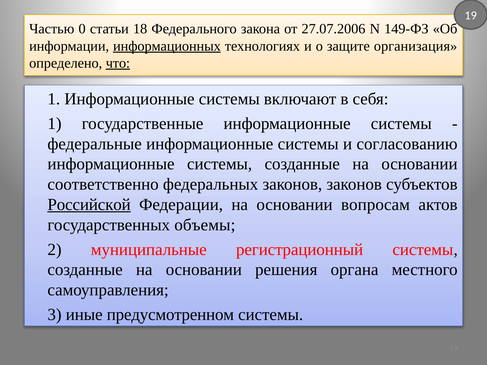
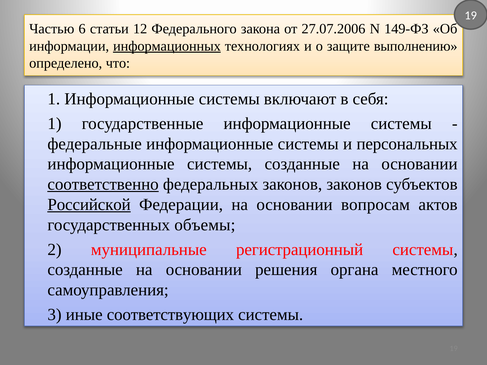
0: 0 -> 6
18: 18 -> 12
организация: организация -> выполнению
что underline: present -> none
согласованию: согласованию -> персональных
соответственно underline: none -> present
предусмотренном: предусмотренном -> соответствующих
